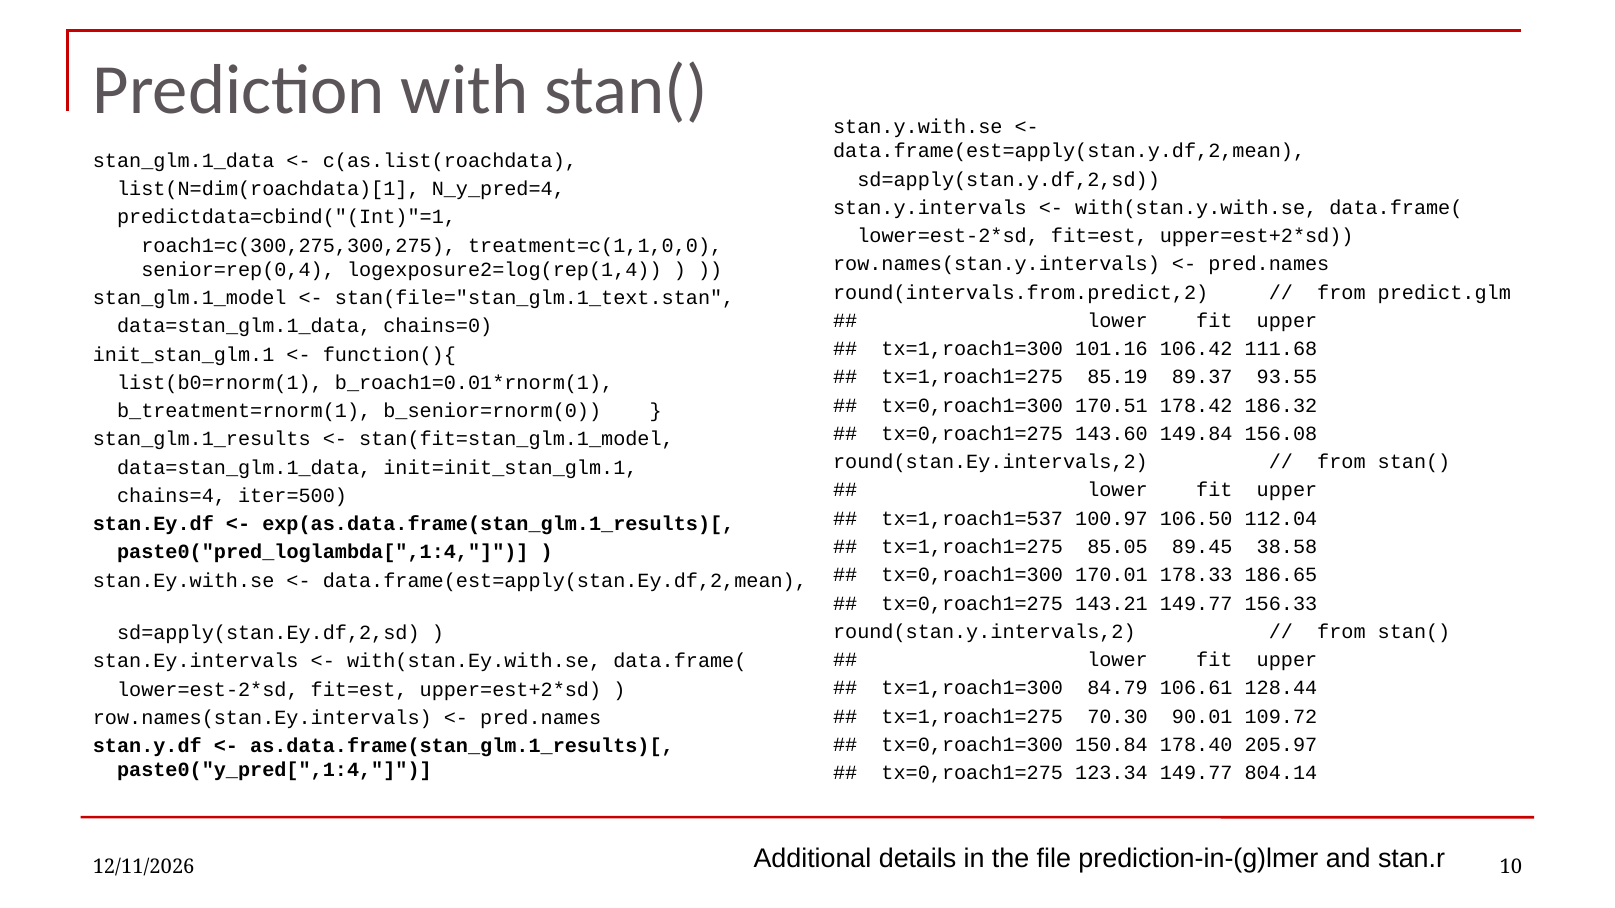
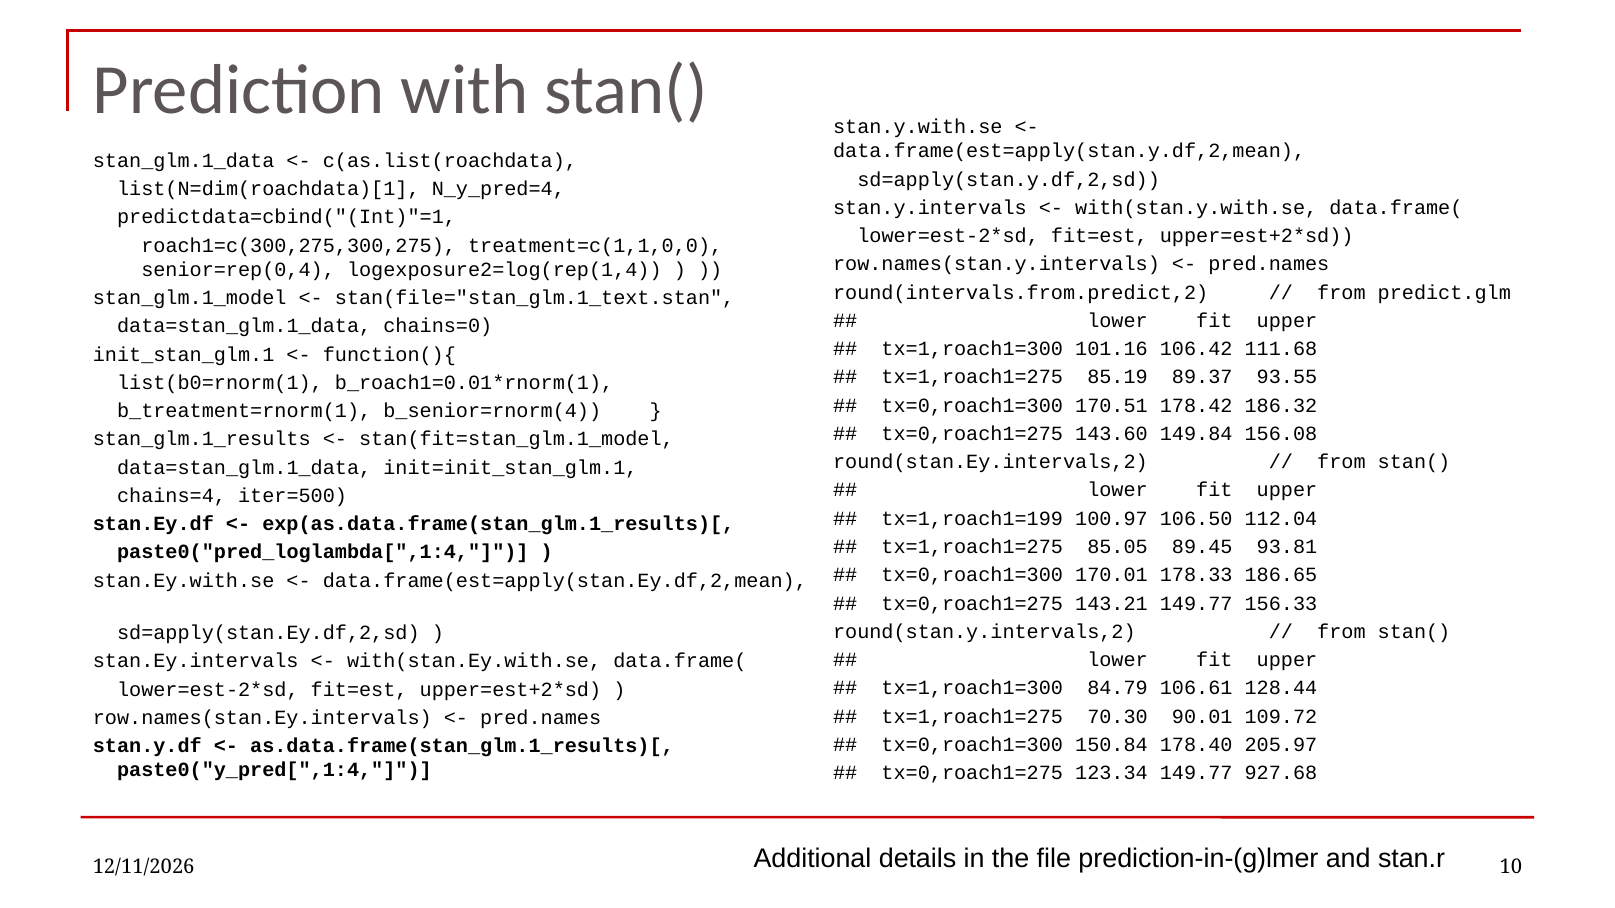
b_senior=rnorm(0: b_senior=rnorm(0 -> b_senior=rnorm(4
tx=1,roach1=537: tx=1,roach1=537 -> tx=1,roach1=199
38.58: 38.58 -> 93.81
804.14: 804.14 -> 927.68
